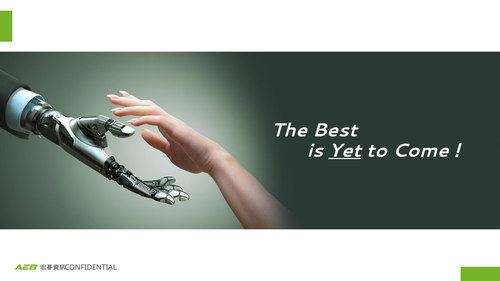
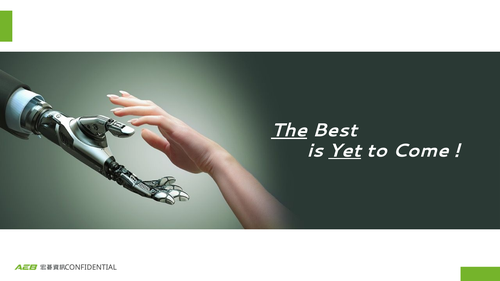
The underline: none -> present
